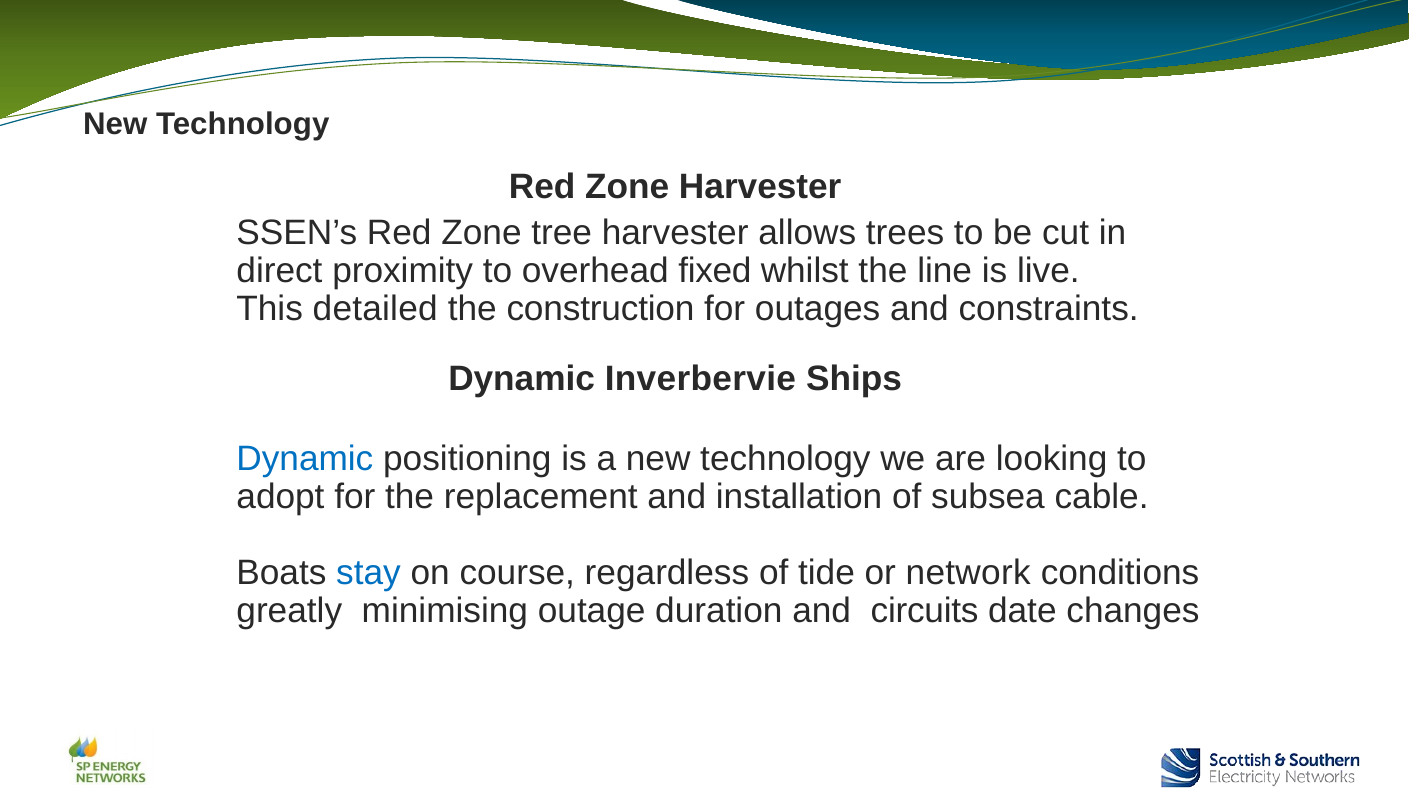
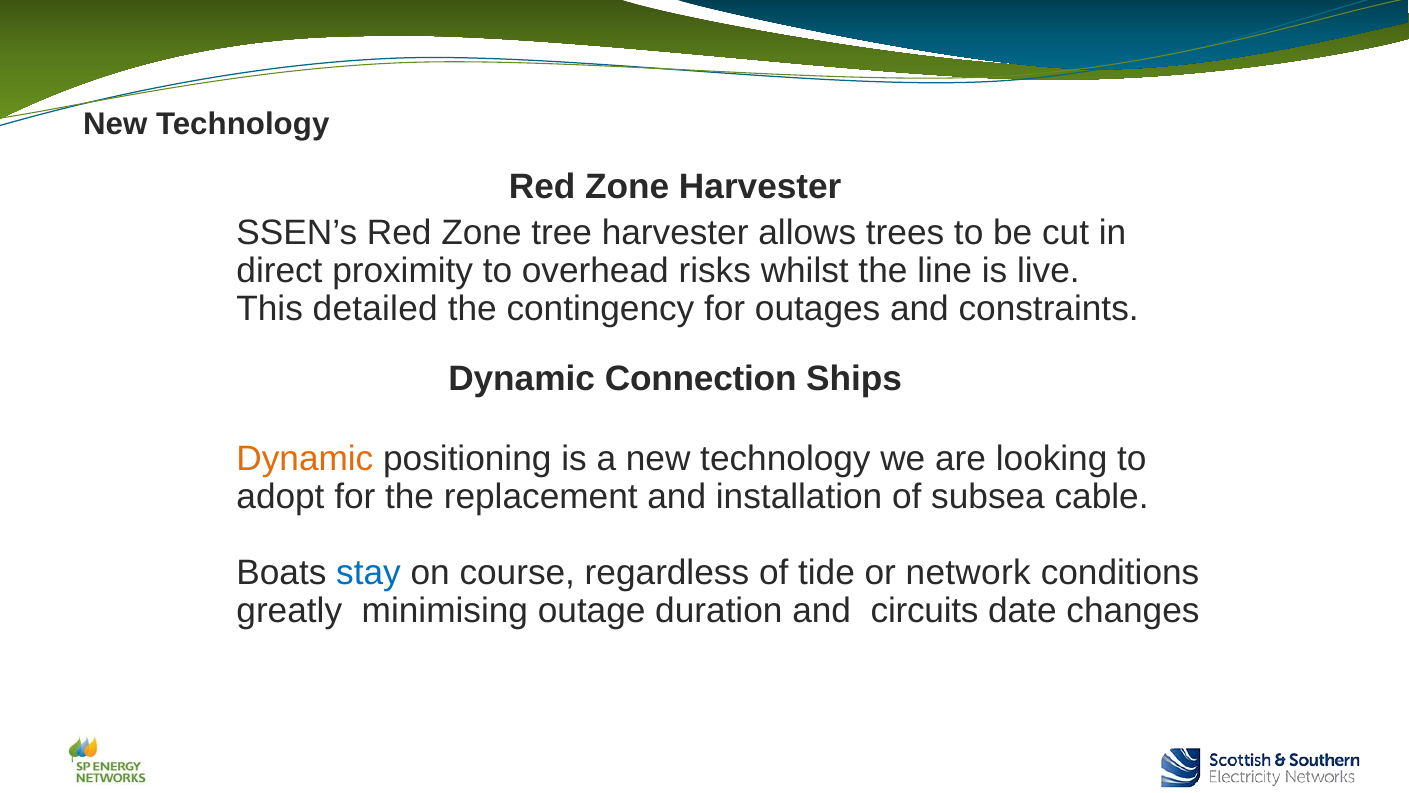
fixed: fixed -> risks
construction: construction -> contingency
Inverbervie: Inverbervie -> Connection
Dynamic at (305, 459) colour: blue -> orange
